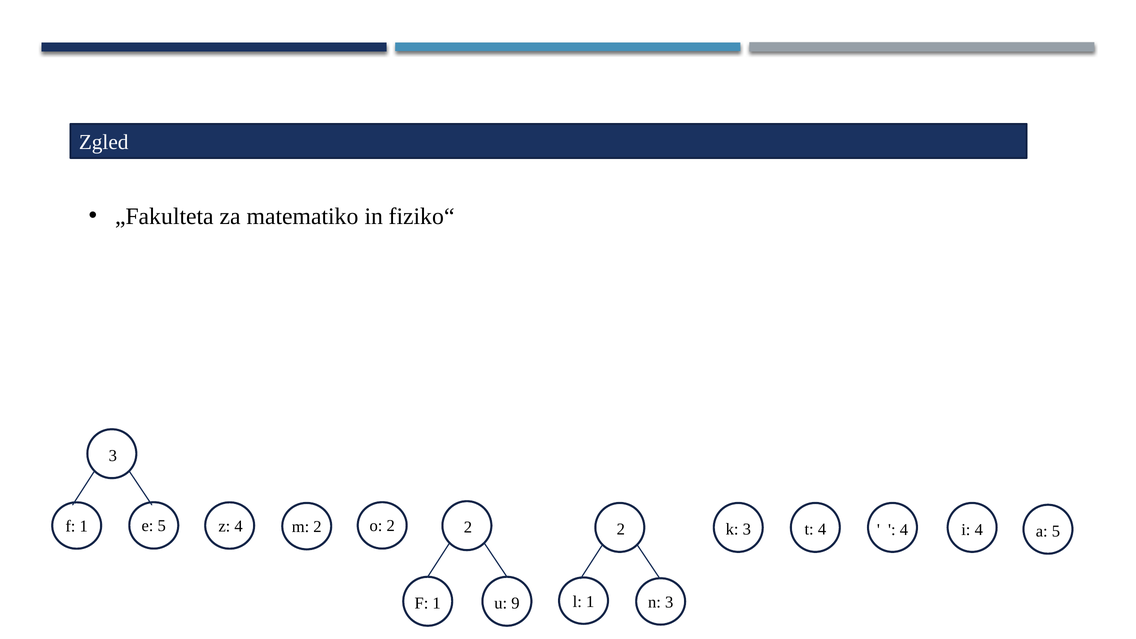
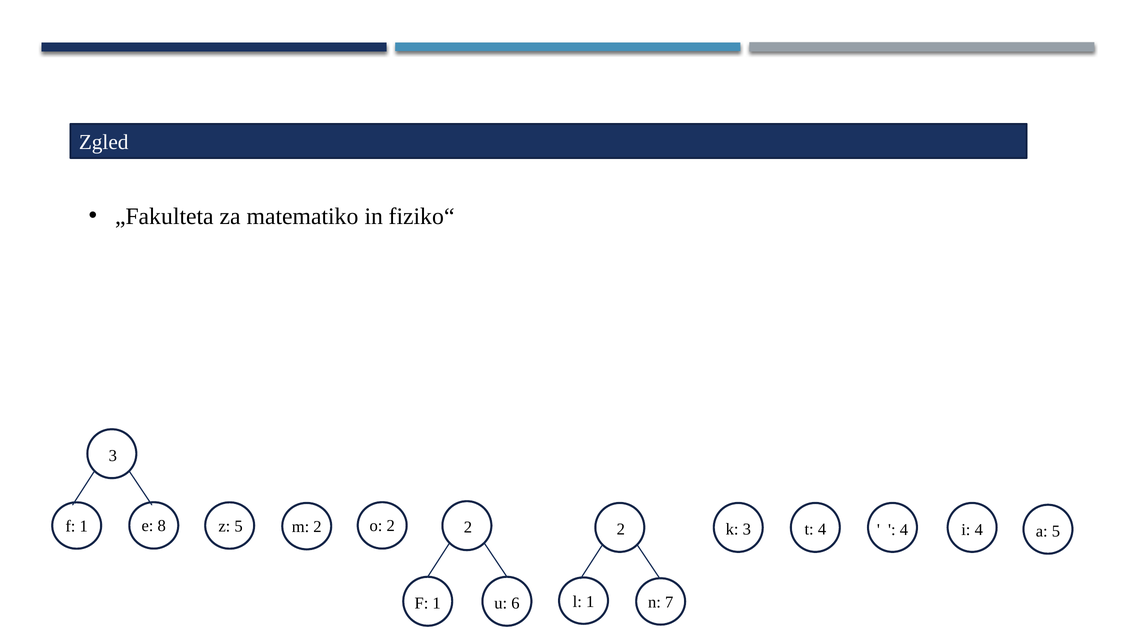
e 5: 5 -> 8
z 4: 4 -> 5
9: 9 -> 6
n 3: 3 -> 7
